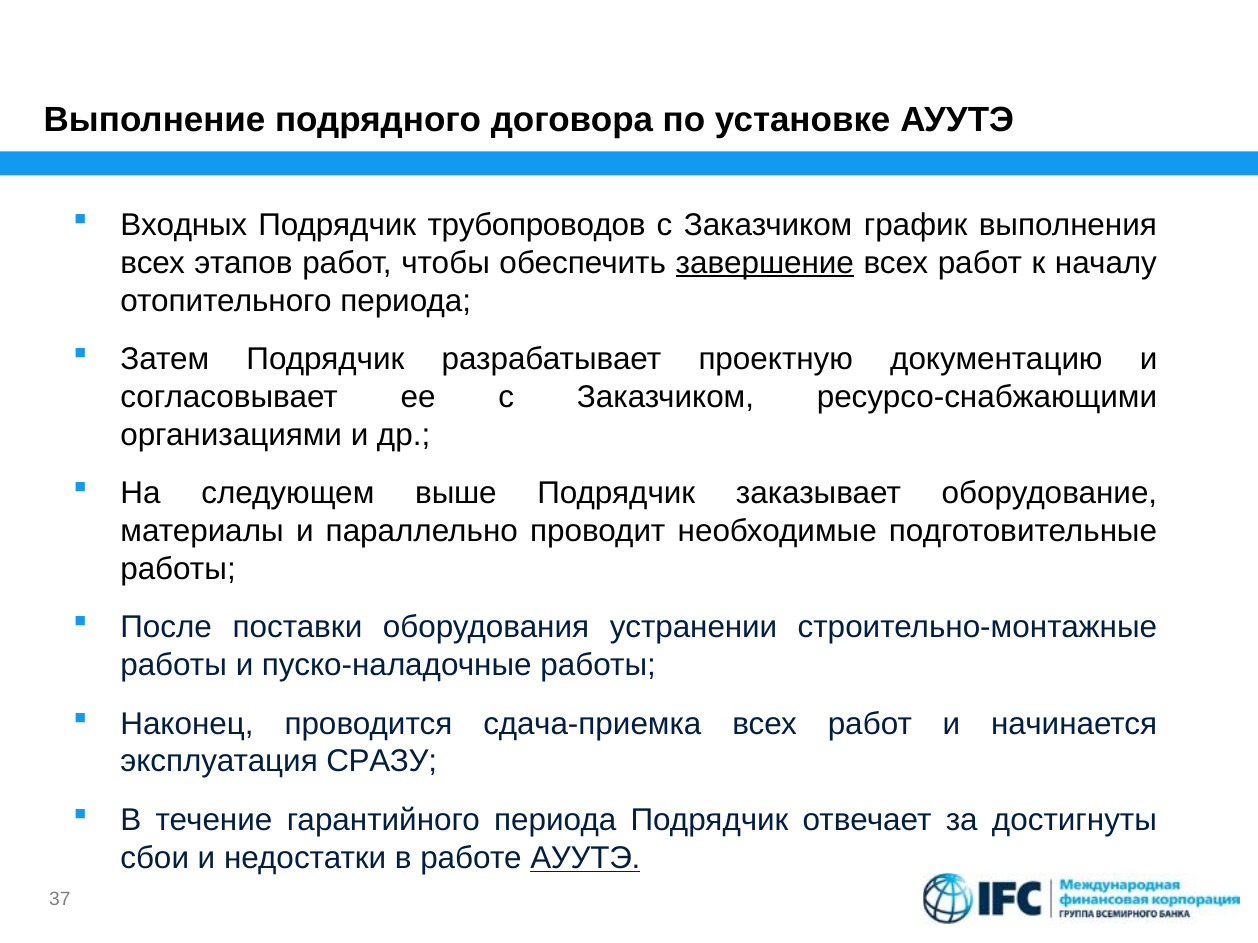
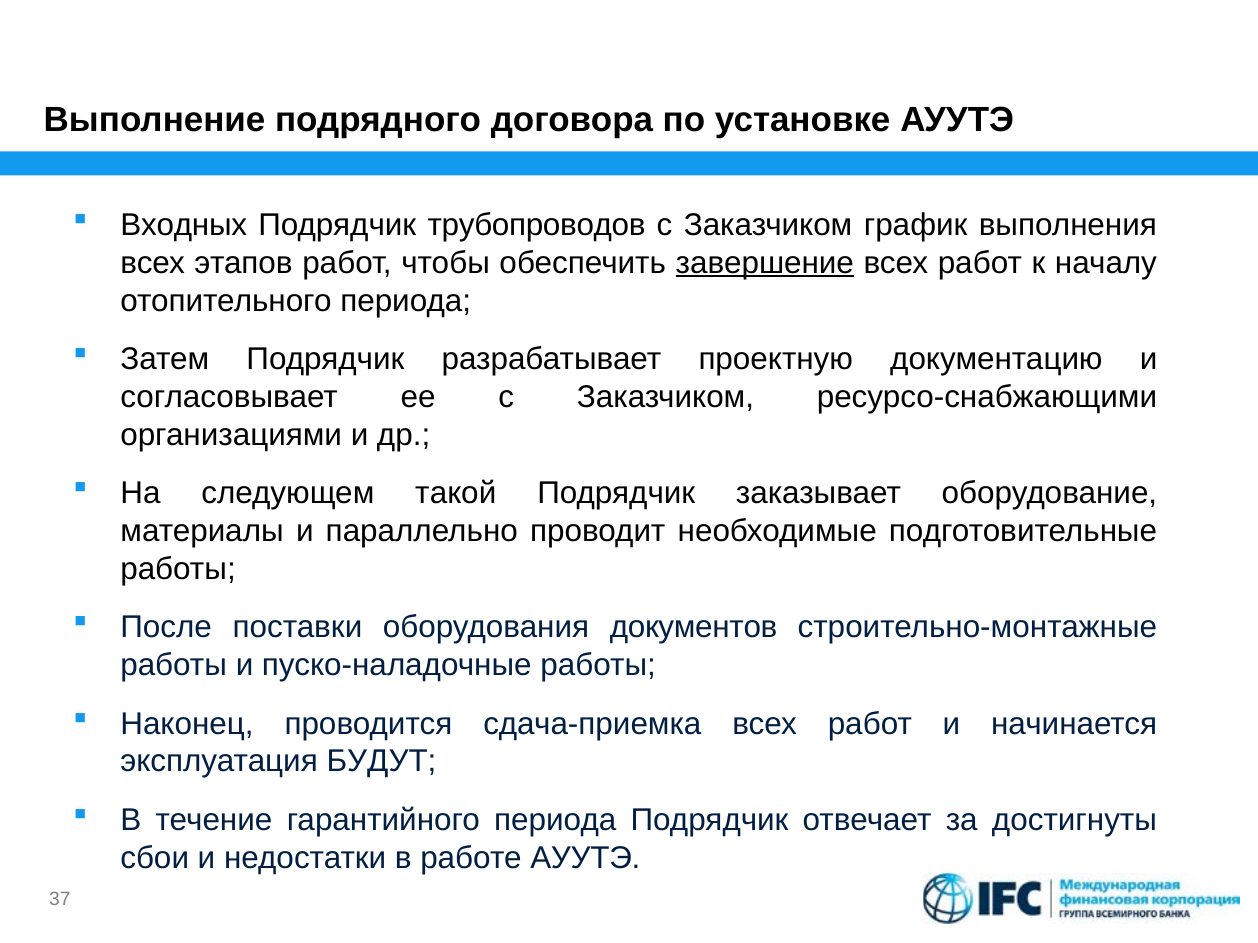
выше: выше -> такой
устранении: устранении -> документов
СРАЗУ: СРАЗУ -> БУДУТ
АУУТЭ at (585, 858) underline: present -> none
